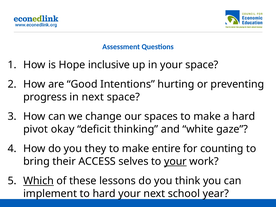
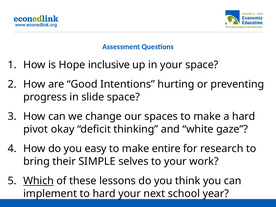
in next: next -> slide
they: they -> easy
counting: counting -> research
ACCESS: ACCESS -> SIMPLE
your at (175, 161) underline: present -> none
